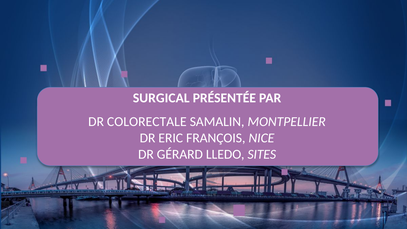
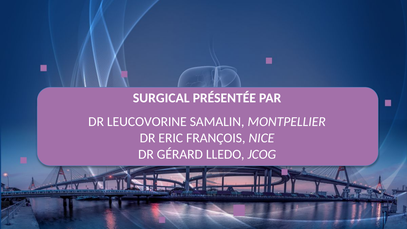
COLORECTALE: COLORECTALE -> LEUCOVORINE
SITES: SITES -> JCOG
